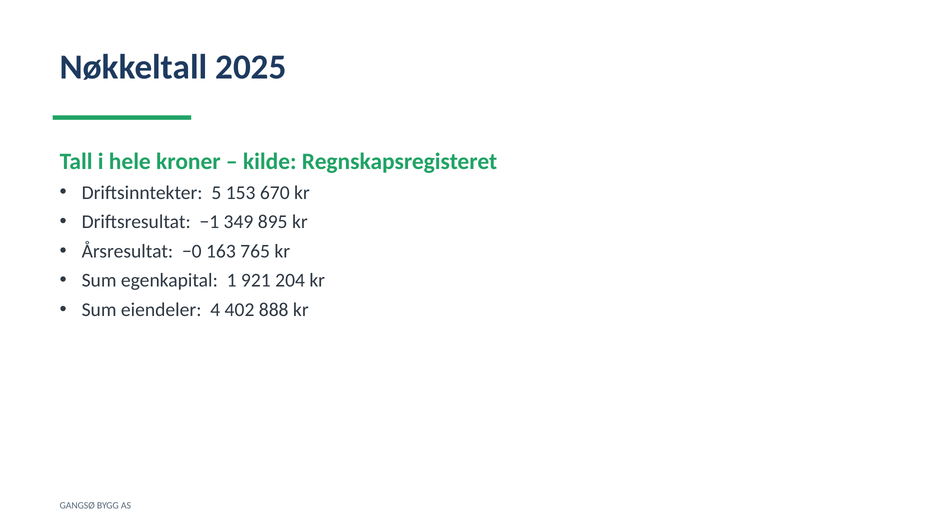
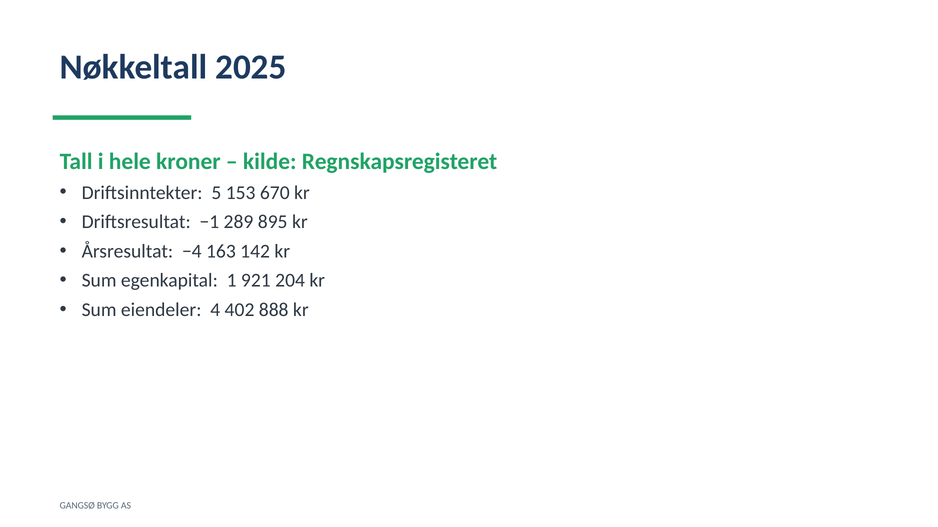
349: 349 -> 289
−0: −0 -> −4
765: 765 -> 142
